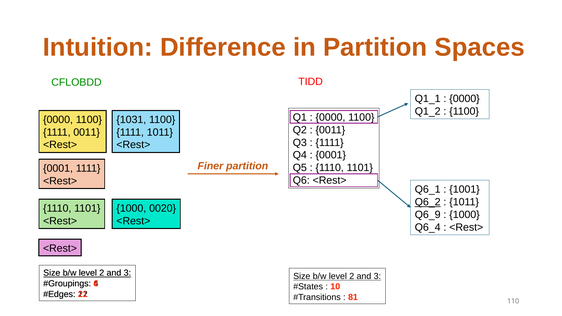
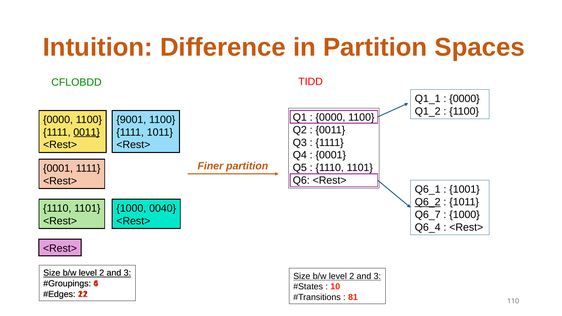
1031: 1031 -> 9001
0011 at (87, 132) underline: none -> present
0020: 0020 -> 0040
Q6_9: Q6_9 -> Q6_7
